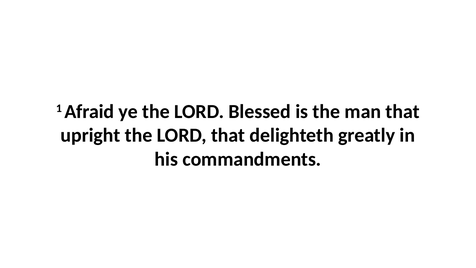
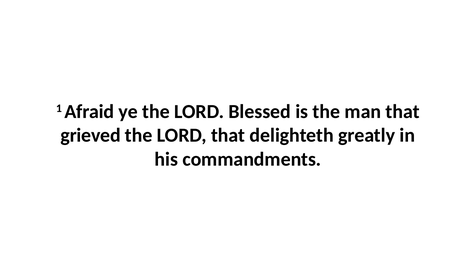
upright: upright -> grieved
